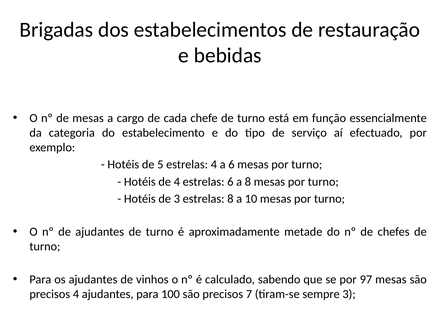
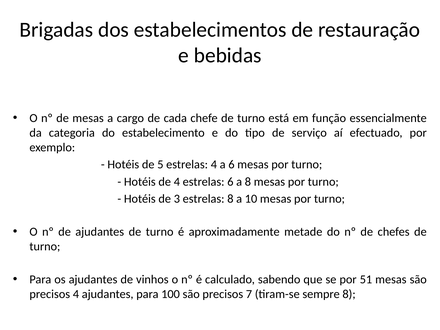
97: 97 -> 51
sempre 3: 3 -> 8
